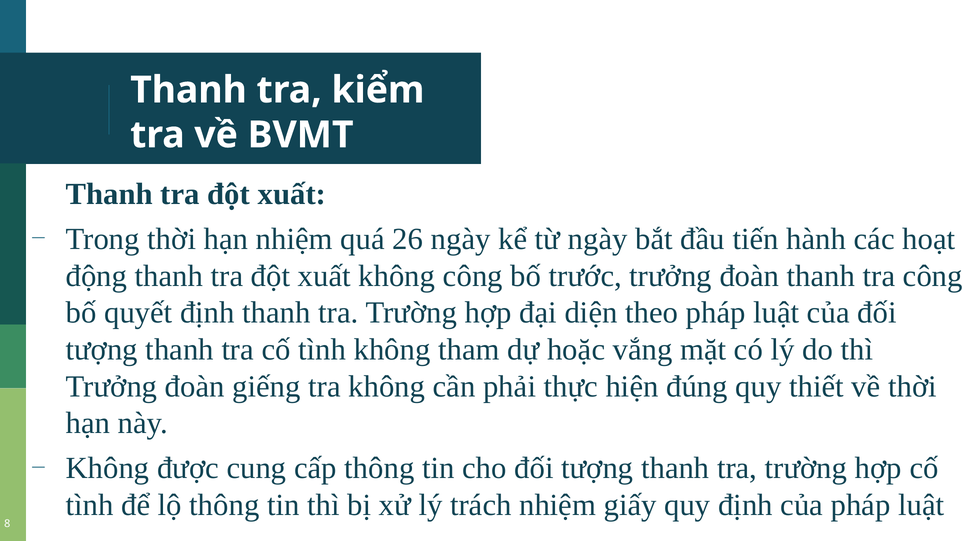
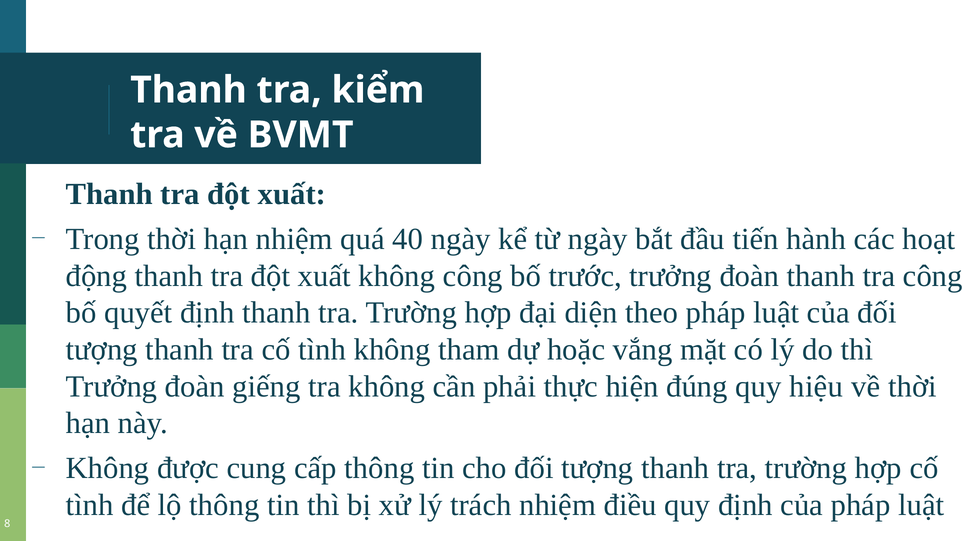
26: 26 -> 40
thiết: thiết -> hiệu
giấy: giấy -> điều
